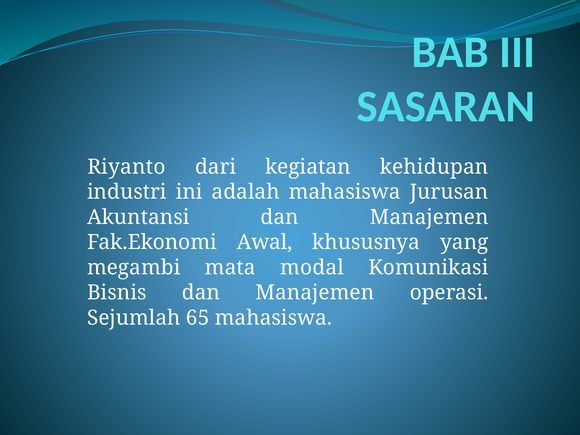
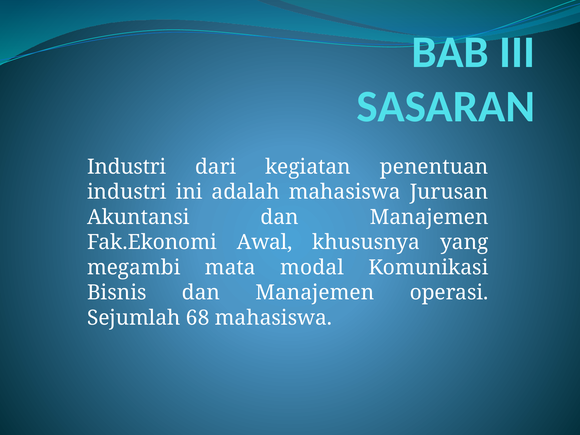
Riyanto at (126, 167): Riyanto -> Industri
kehidupan: kehidupan -> penentuan
65: 65 -> 68
